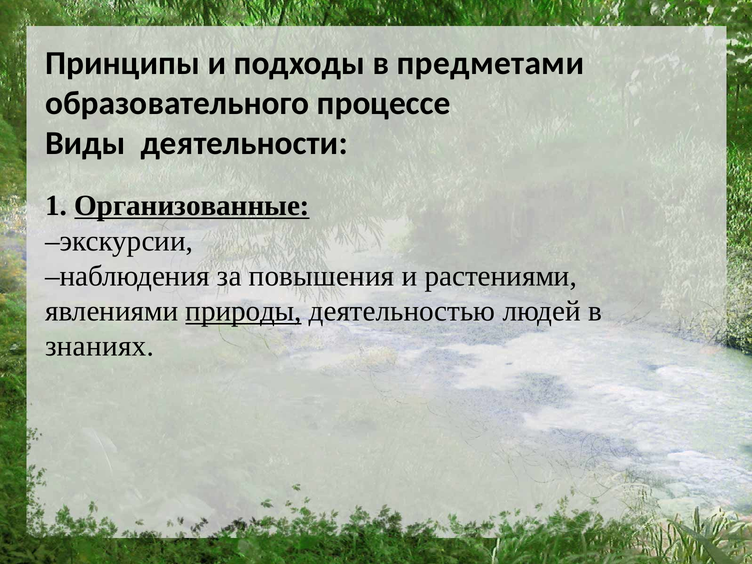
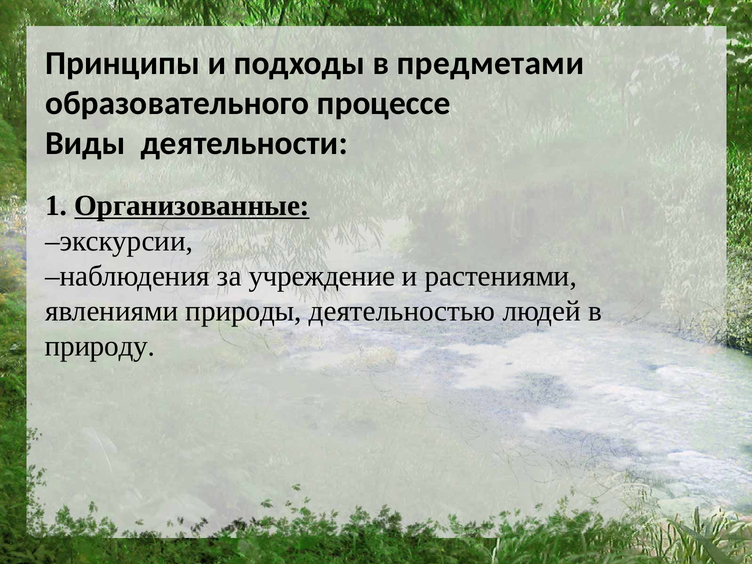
повышения: повышения -> учреждение
природы underline: present -> none
знаниях: знаниях -> природу
